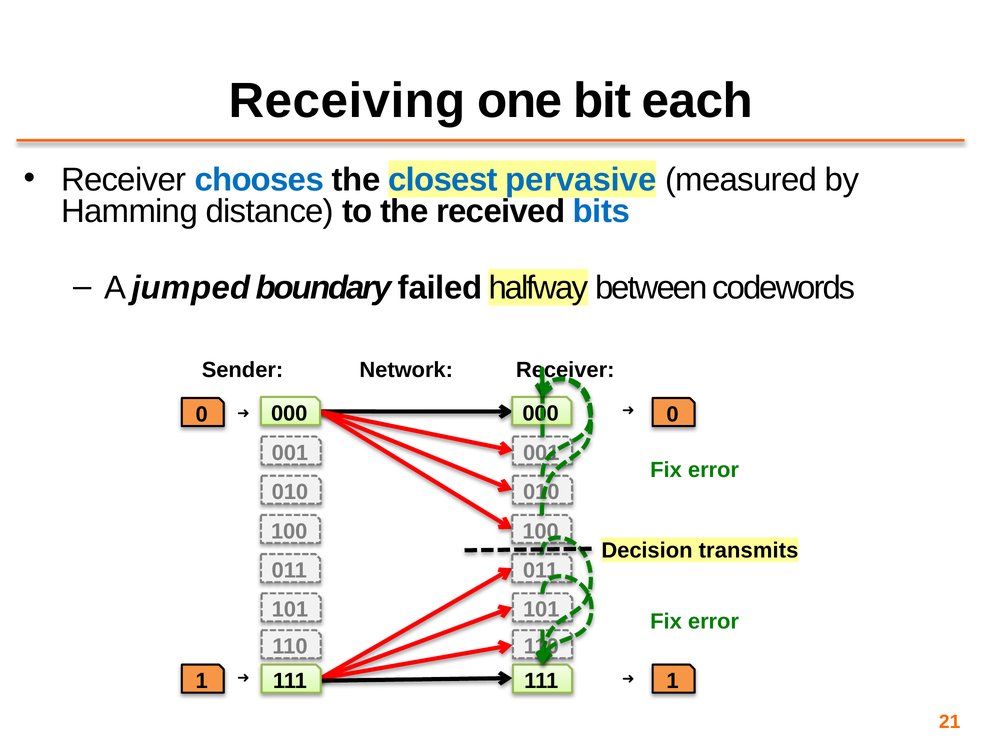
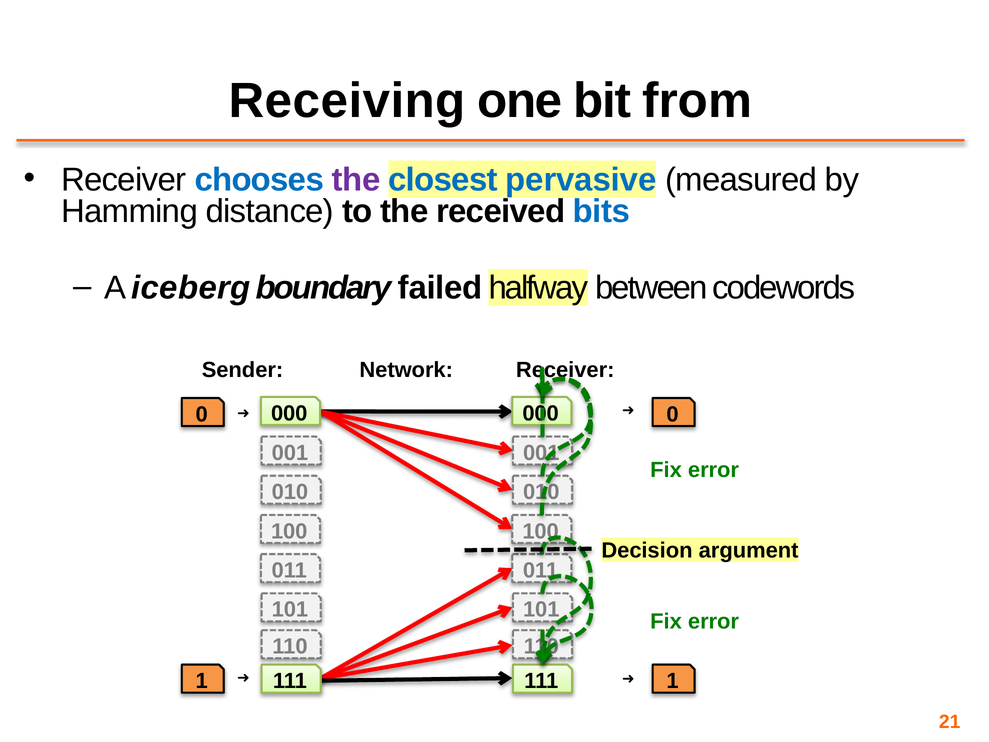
each: each -> from
the at (356, 180) colour: black -> purple
jumped: jumped -> iceberg
transmits: transmits -> argument
